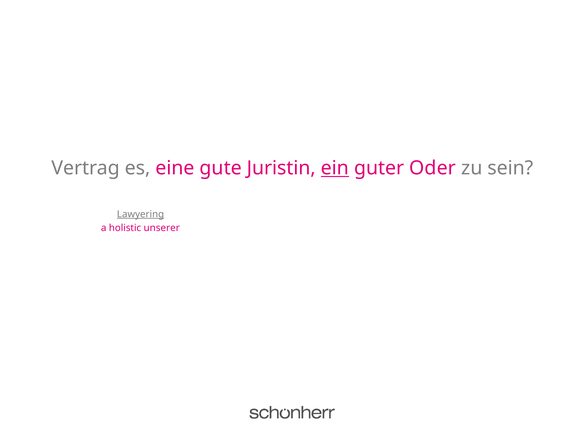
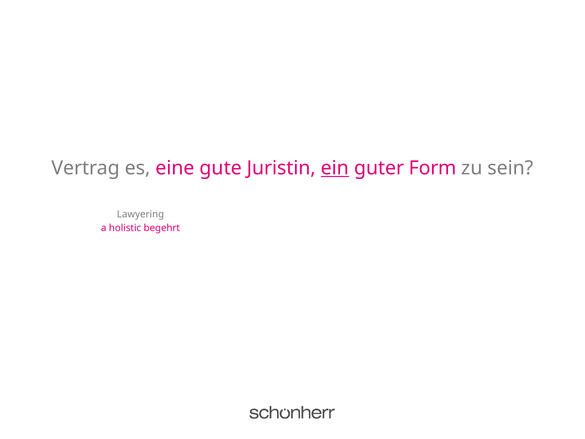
Oder: Oder -> Form
Lawyering underline: present -> none
unserer: unserer -> begehrt
